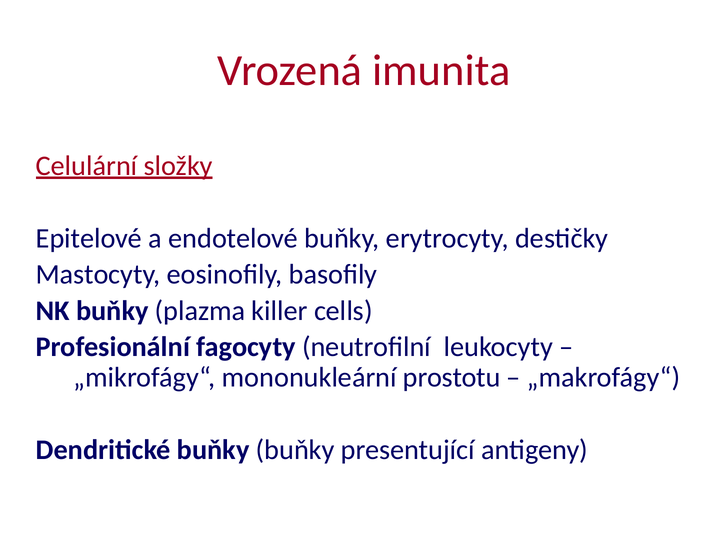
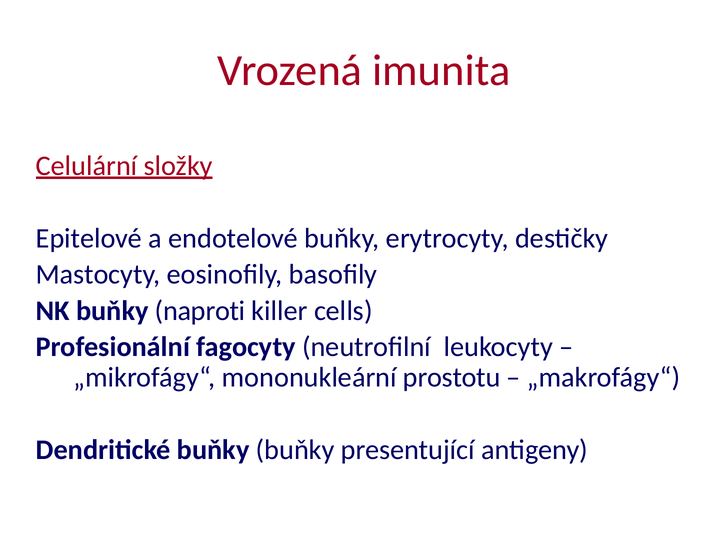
plazma: plazma -> naproti
